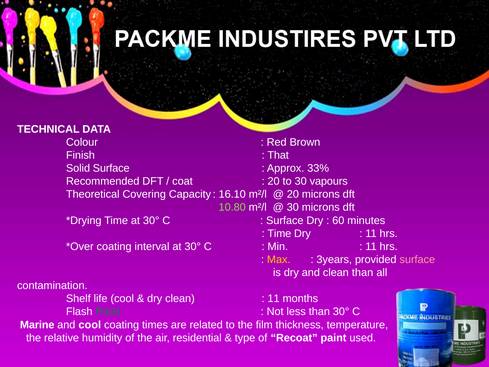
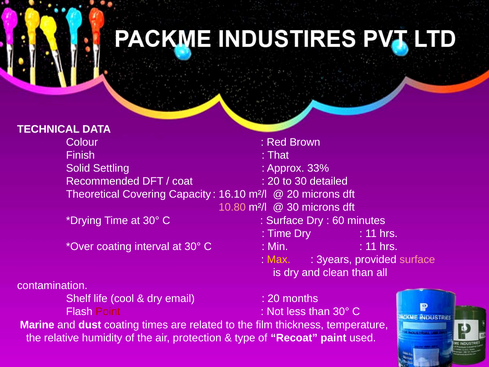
Solid Surface: Surface -> Settling
vapours: vapours -> detailed
10.80 colour: light green -> pink
dry clean: clean -> email
11 at (274, 298): 11 -> 20
Point colour: green -> red
and cool: cool -> dust
residential: residential -> protection
